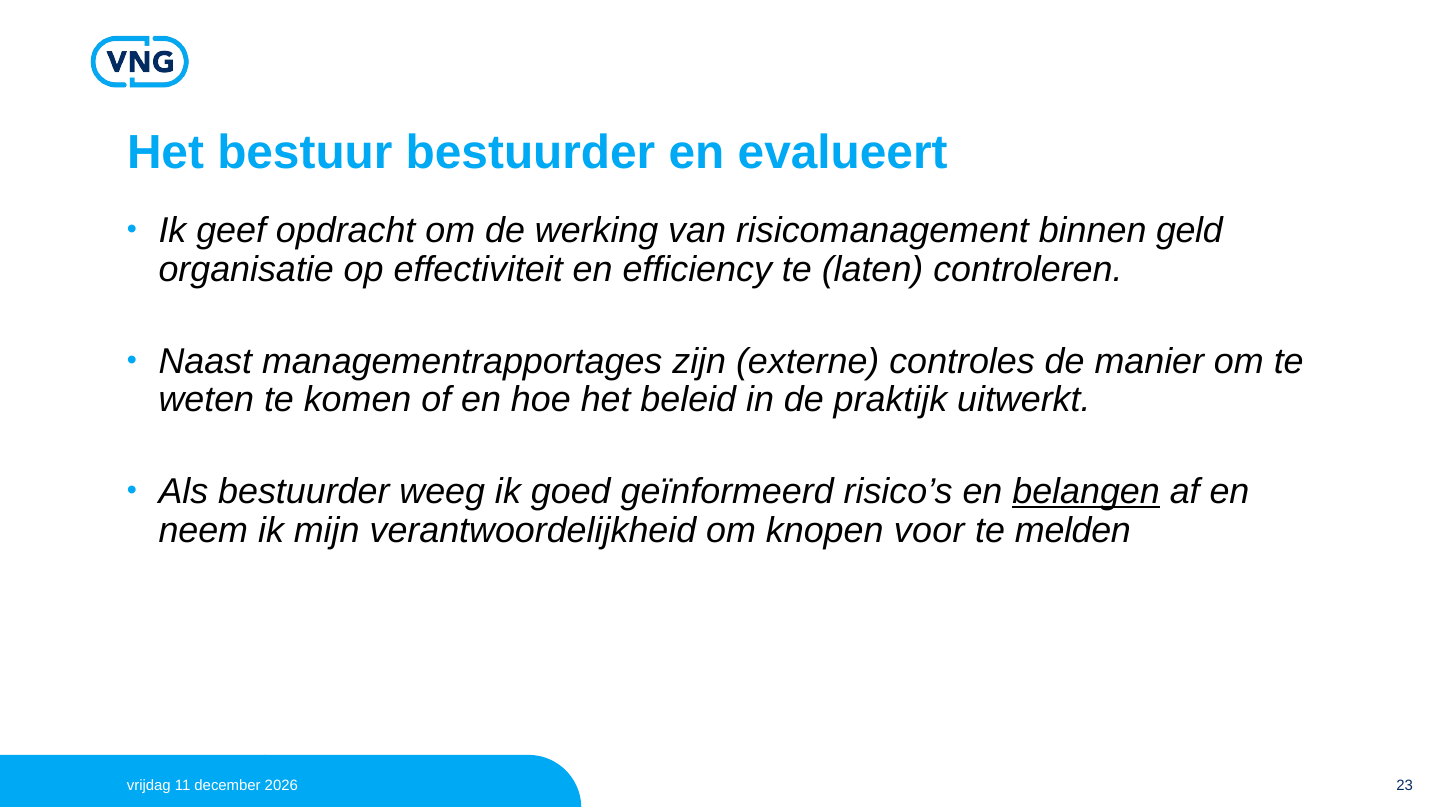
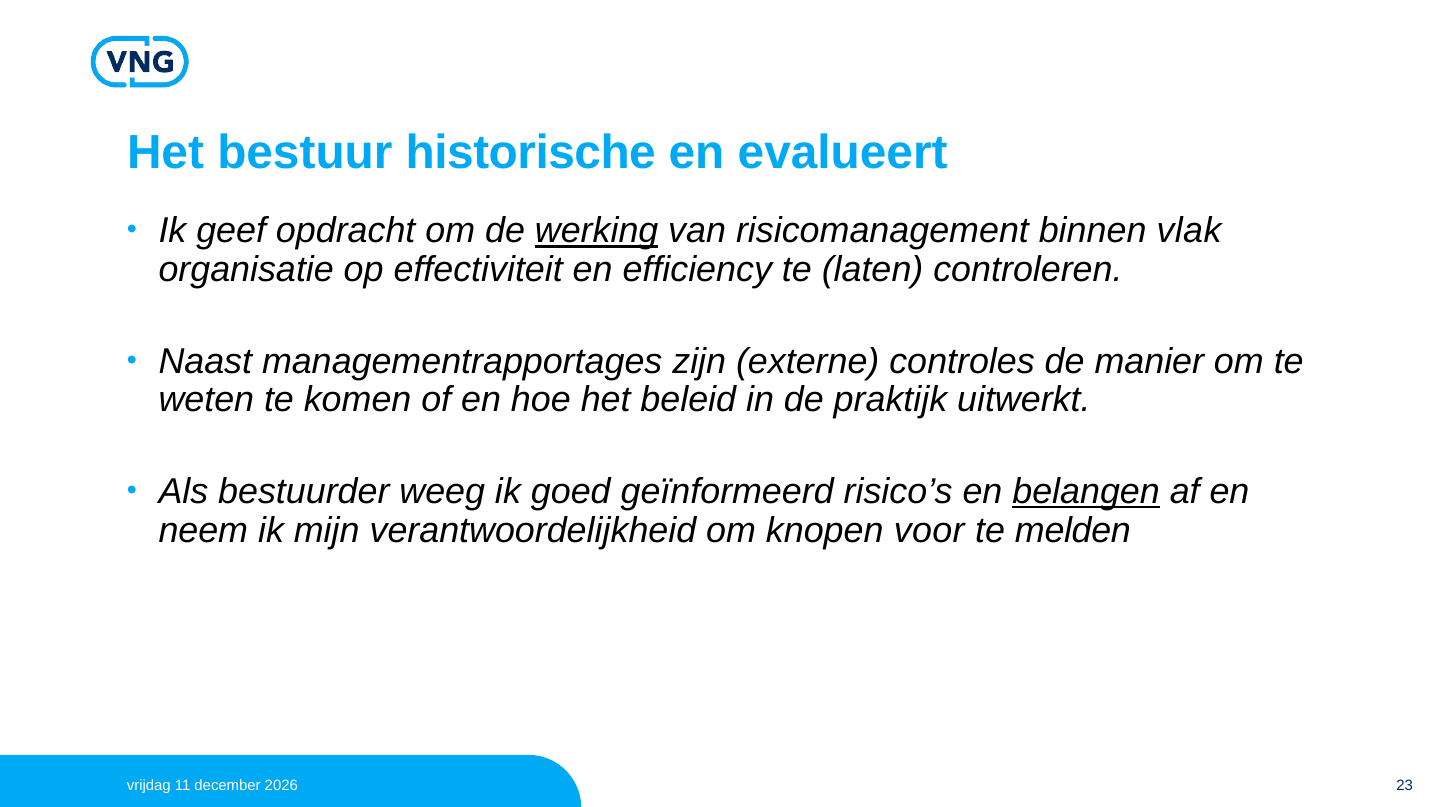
bestuur bestuurder: bestuurder -> historische
werking underline: none -> present
geld: geld -> vlak
